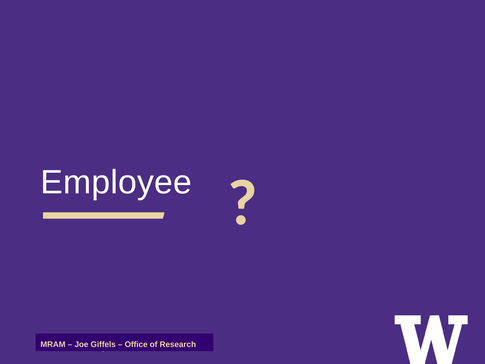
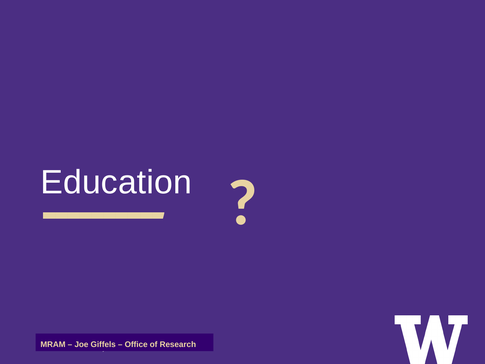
Employee: Employee -> Education
